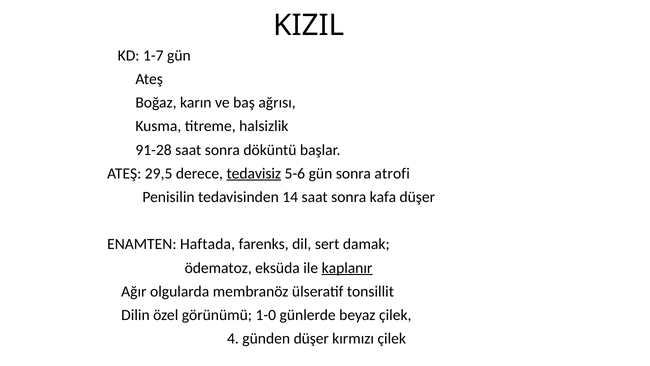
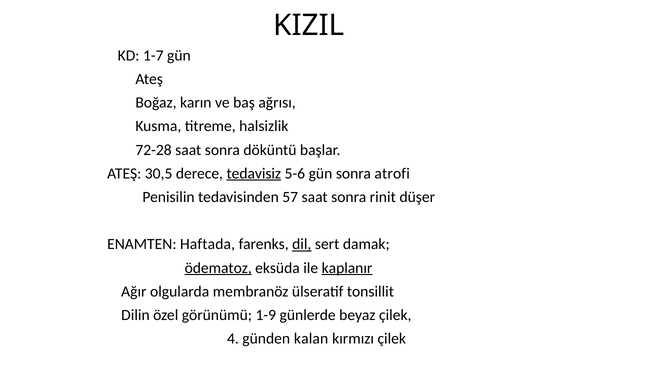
91-28: 91-28 -> 72-28
29,5: 29,5 -> 30,5
14: 14 -> 57
kafa: kafa -> rinit
dil underline: none -> present
ödematoz underline: none -> present
1-0: 1-0 -> 1-9
günden düşer: düşer -> kalan
